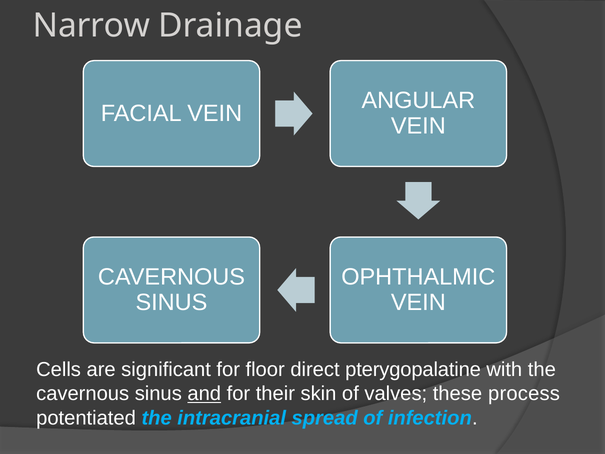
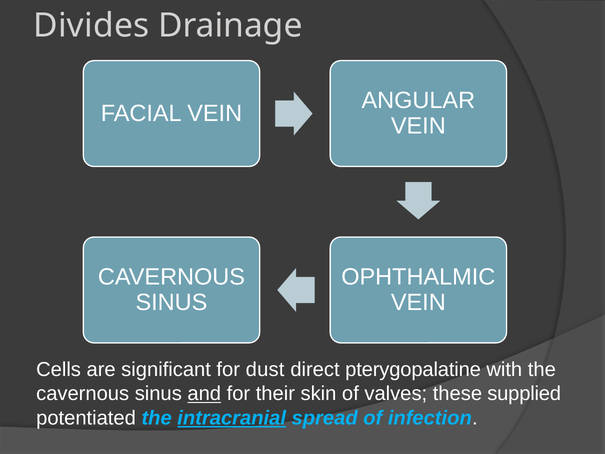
Narrow: Narrow -> Divides
floor: floor -> dust
process: process -> supplied
intracranial underline: none -> present
